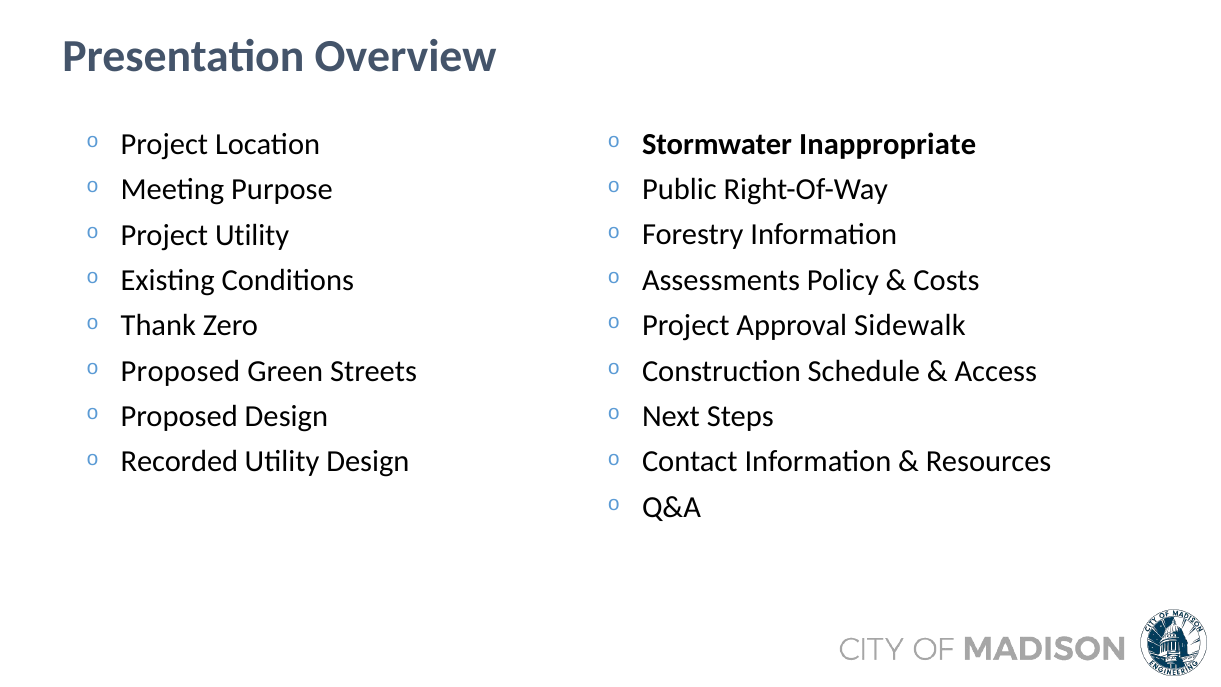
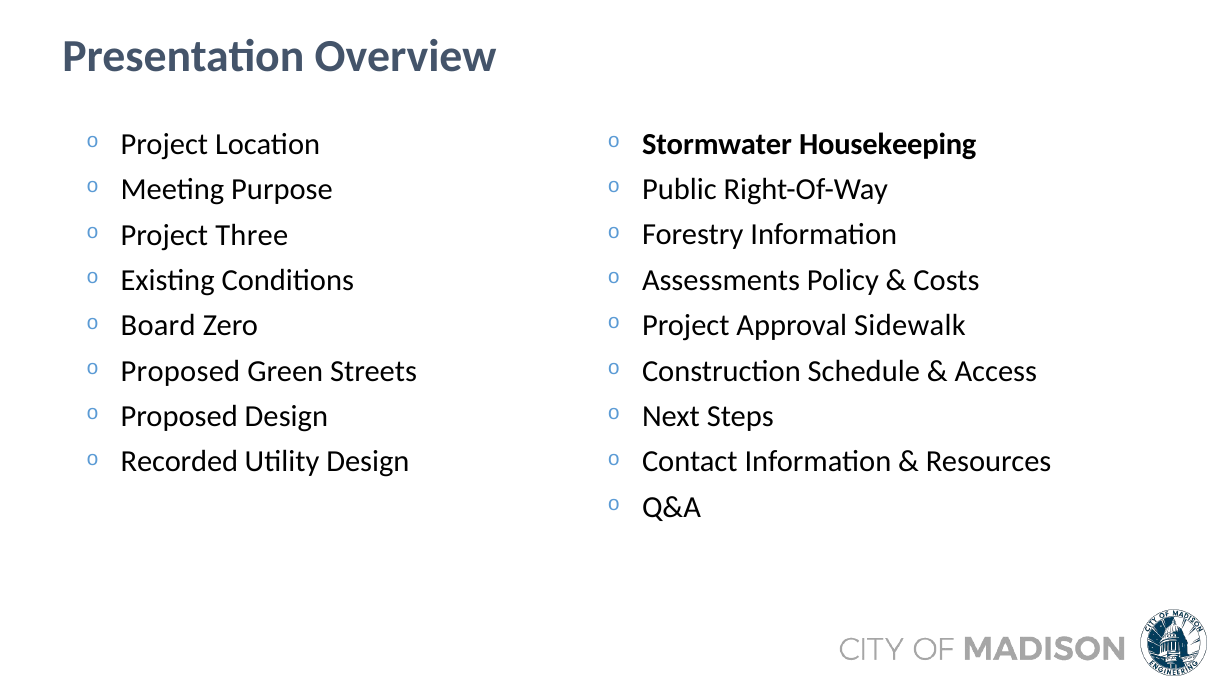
Inappropriate: Inappropriate -> Housekeeping
Project Utility: Utility -> Three
Thank: Thank -> Board
